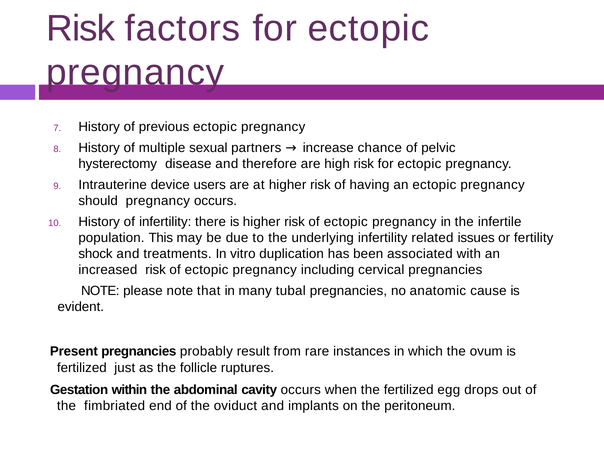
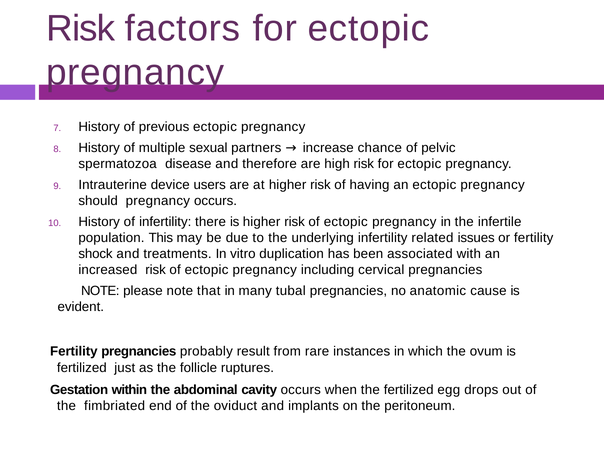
hysterectomy: hysterectomy -> spermatozoa
Present at (74, 352): Present -> Fertility
